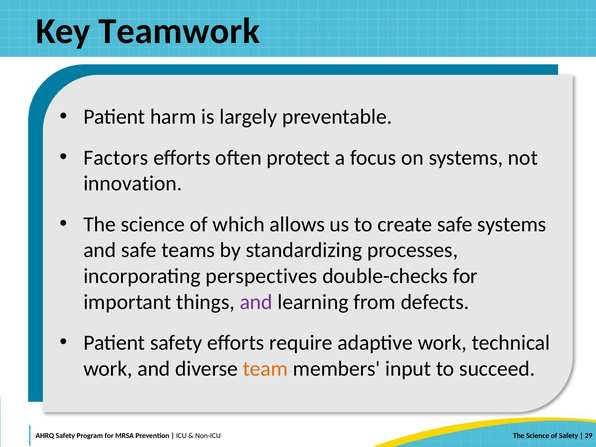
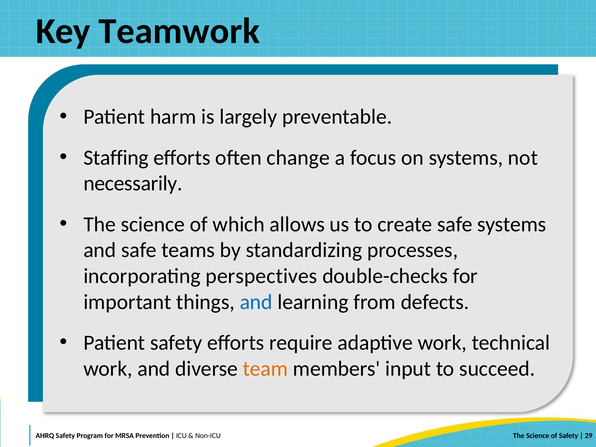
Factors: Factors -> Staffing
protect: protect -> change
innovation: innovation -> necessarily
and at (256, 302) colour: purple -> blue
